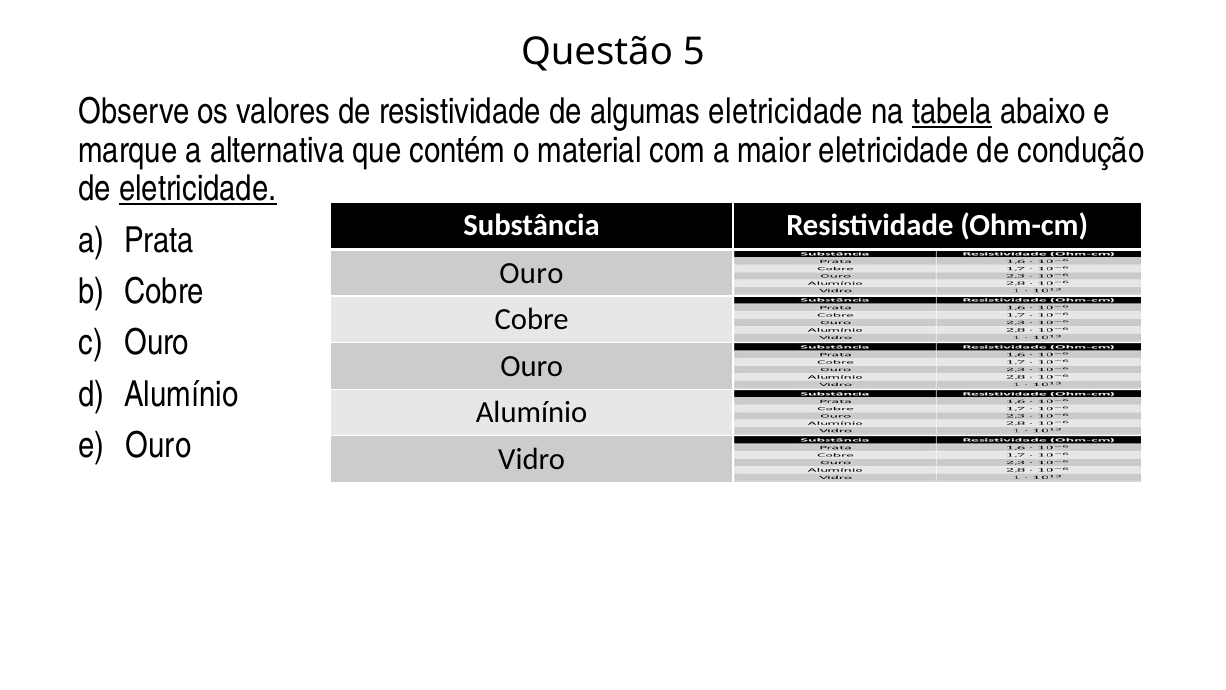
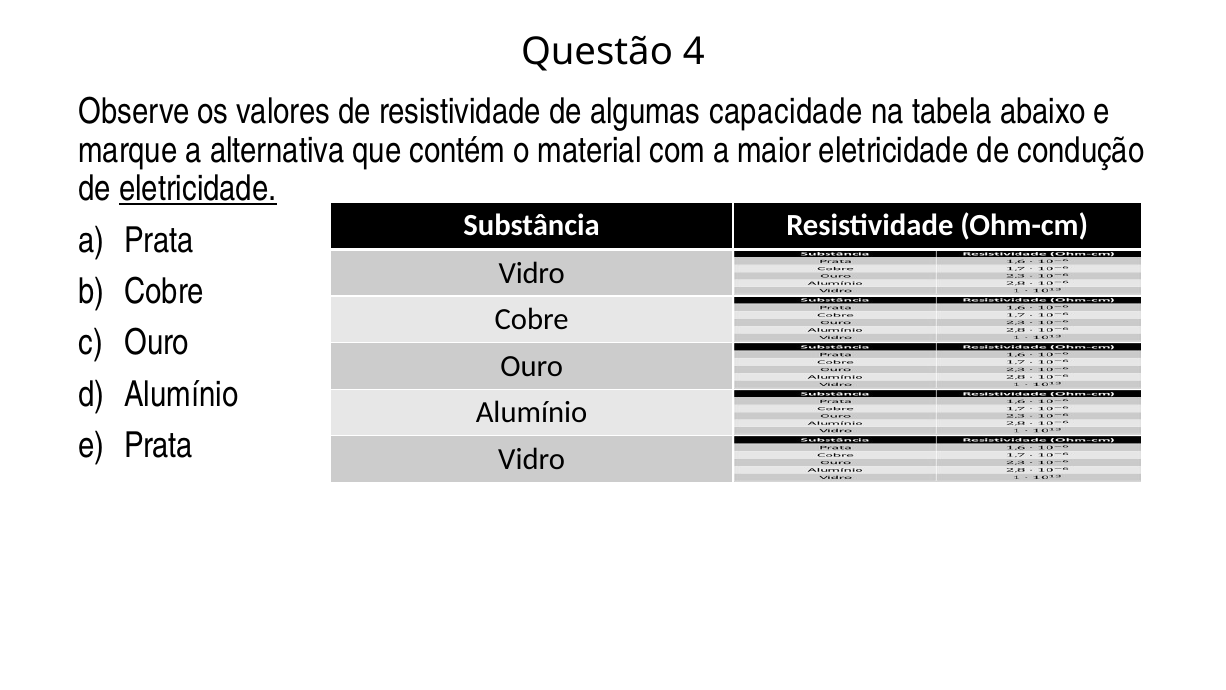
5: 5 -> 4
algumas eletricidade: eletricidade -> capacidade
tabela underline: present -> none
Ouro at (531, 273): Ouro -> Vidro
e Ouro: Ouro -> Prata
